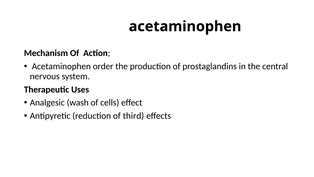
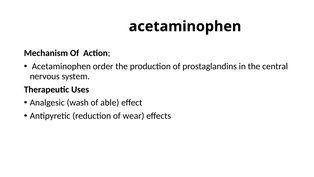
cells: cells -> able
third: third -> wear
